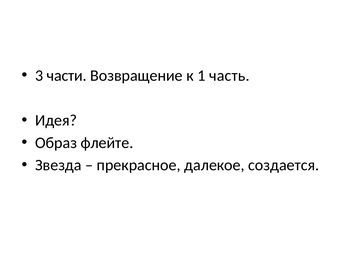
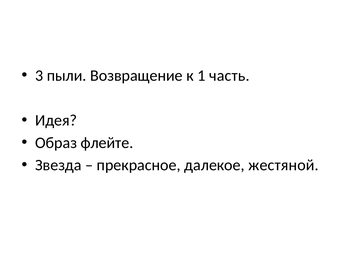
части: части -> пыли
создается: создается -> жестяной
